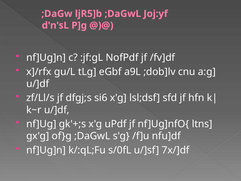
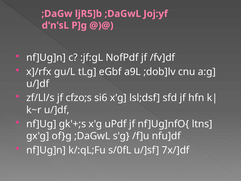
dfgj;s: dfgj;s -> cfzo;s
